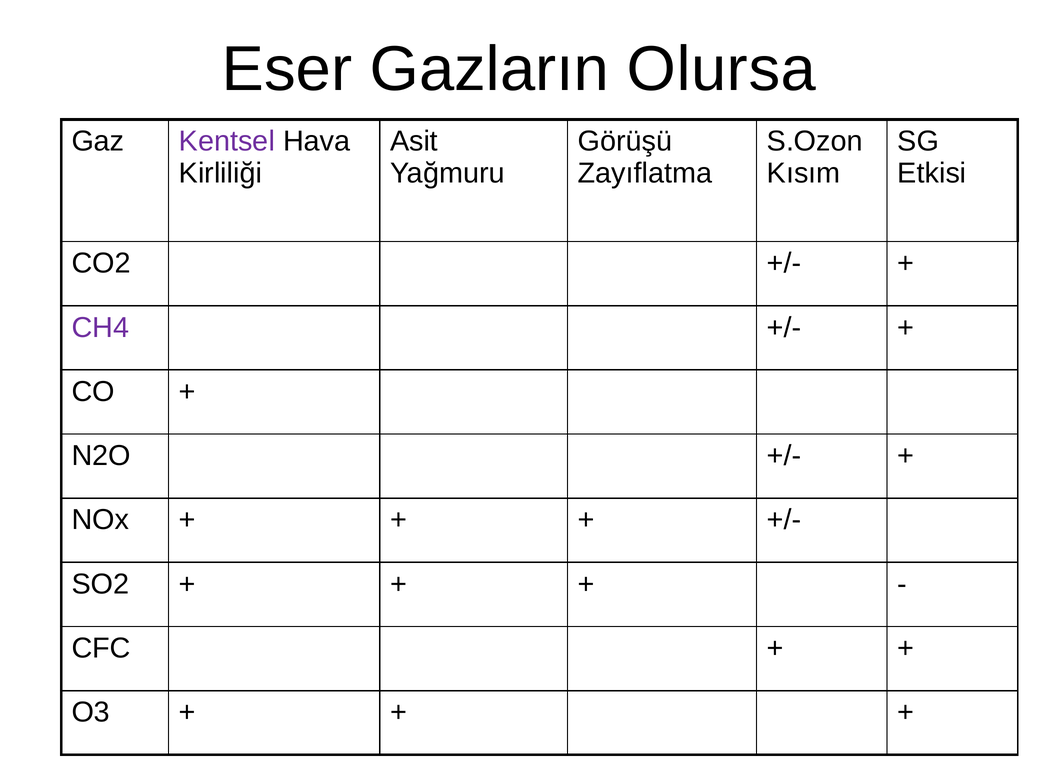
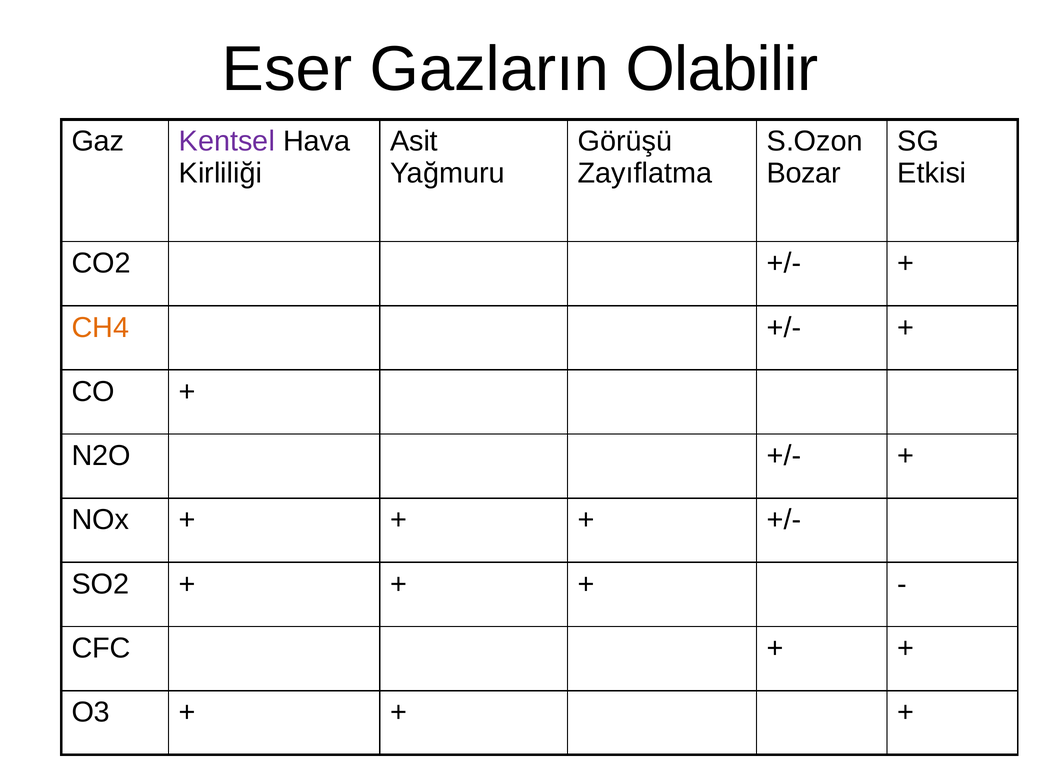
Olursa: Olursa -> Olabilir
Kısım: Kısım -> Bozar
CH4 colour: purple -> orange
